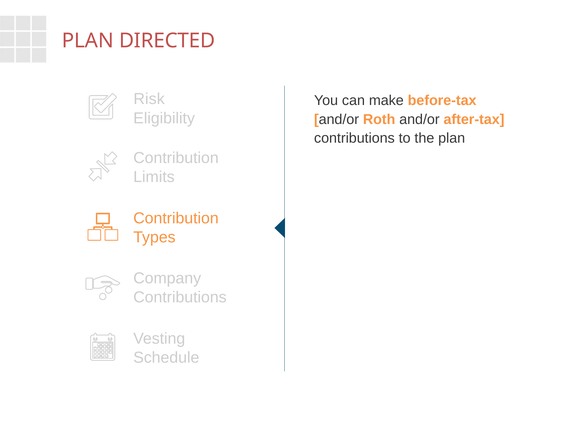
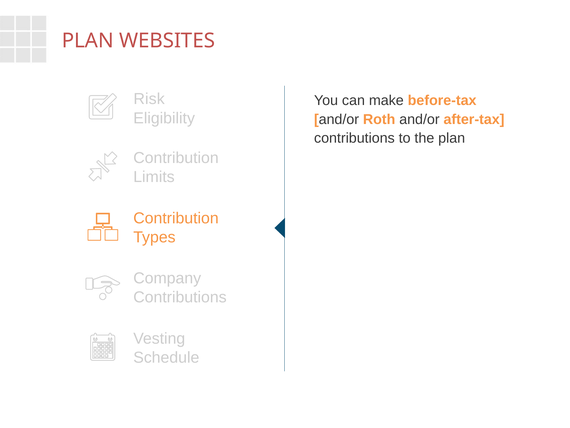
DIRECTED: DIRECTED -> WEBSITES
